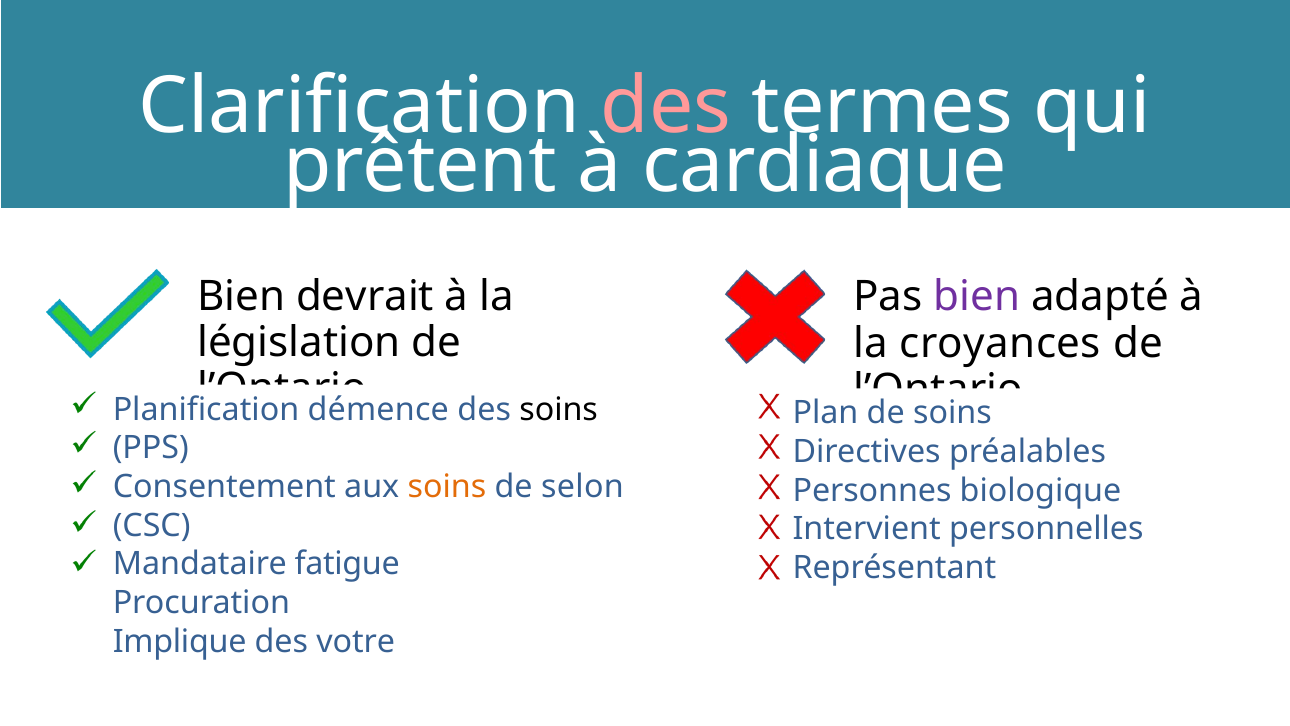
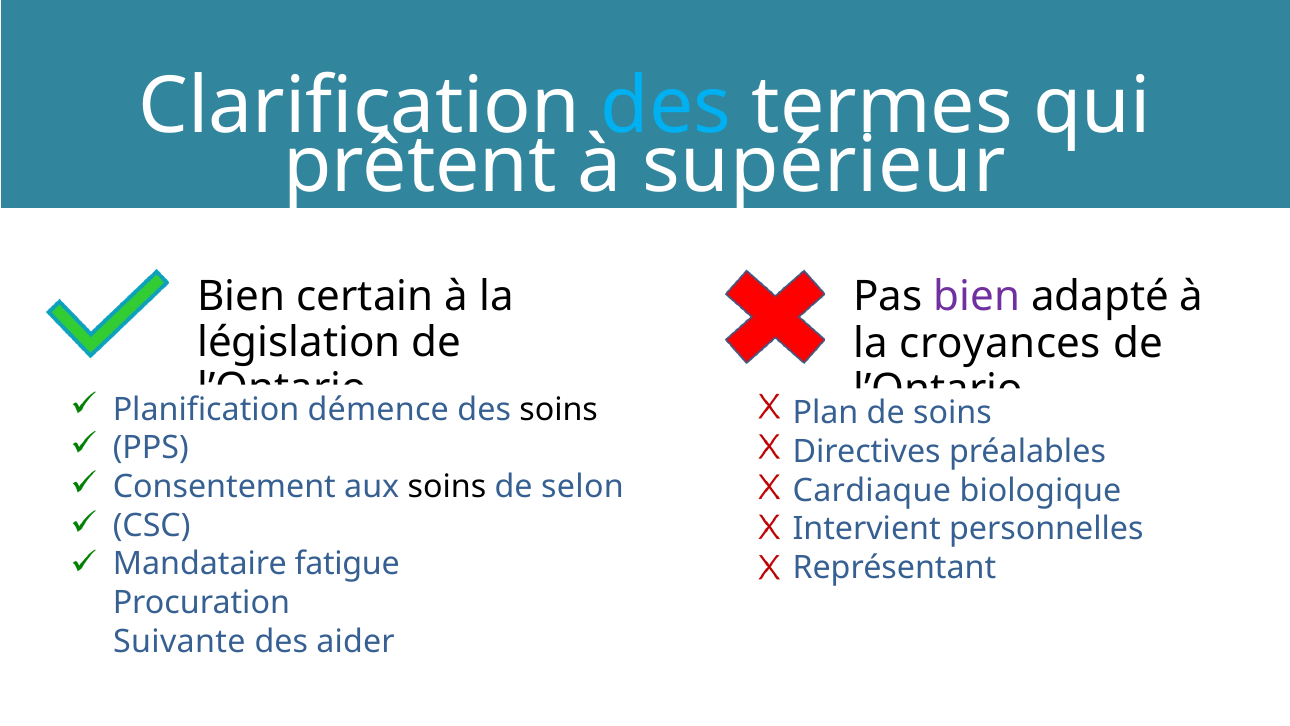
des at (666, 106) colour: pink -> light blue
cardiaque: cardiaque -> supérieur
devrait: devrait -> certain
soins at (447, 487) colour: orange -> black
Personnes: Personnes -> Cardiaque
Implique: Implique -> Suivante
votre: votre -> aider
